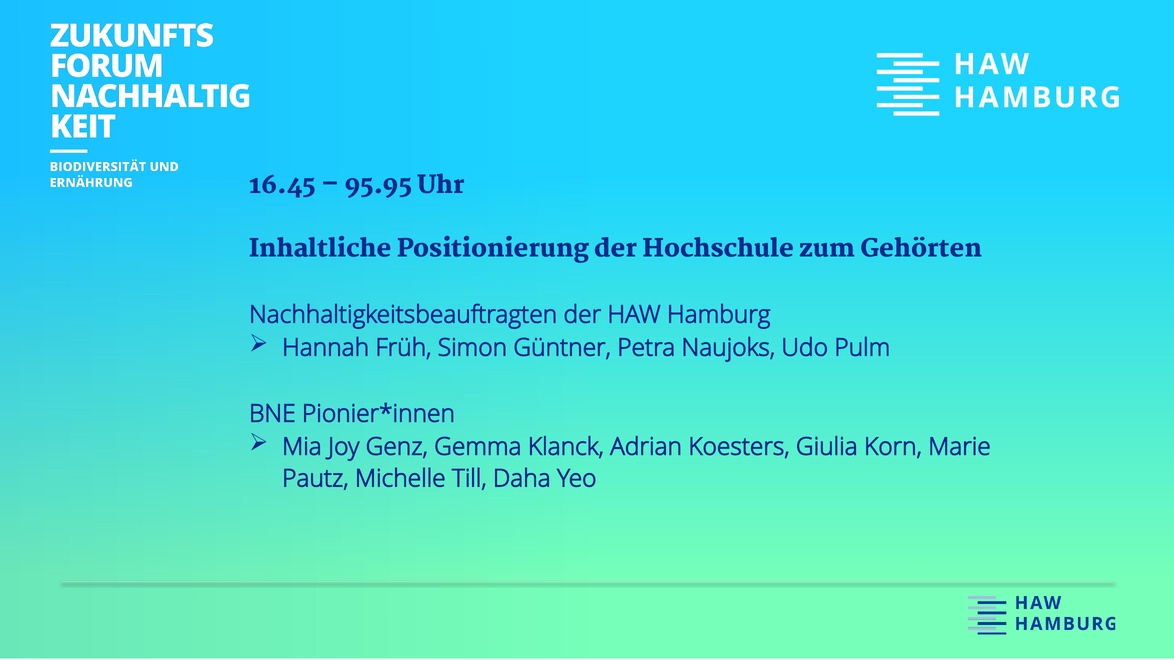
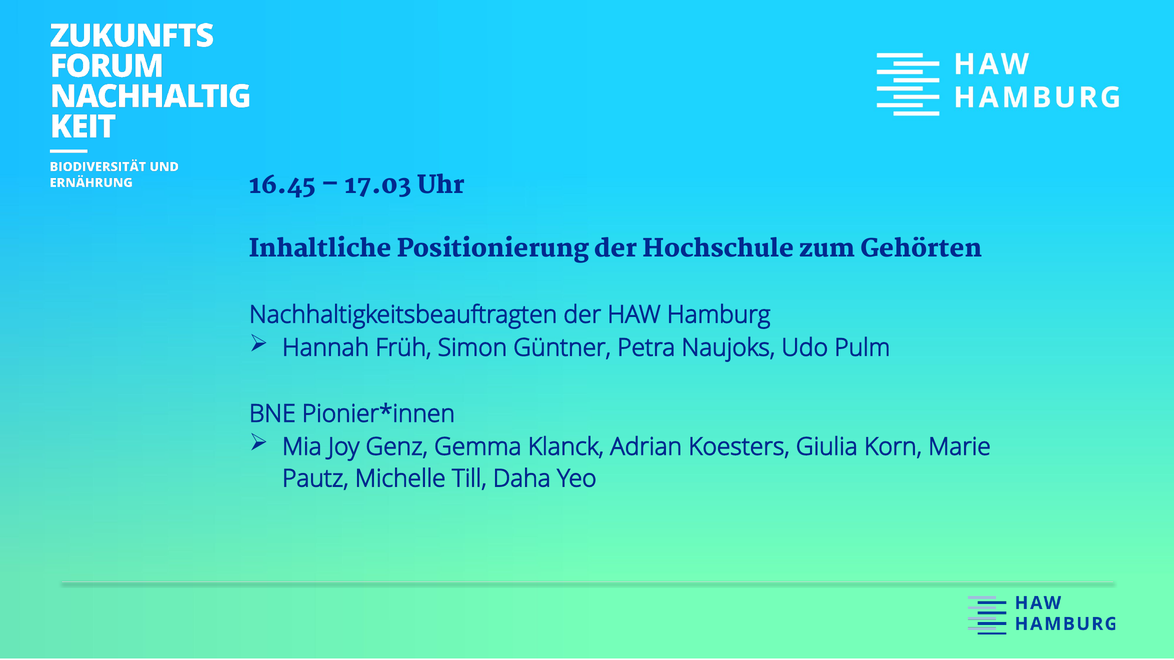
95.95: 95.95 -> 17.03
